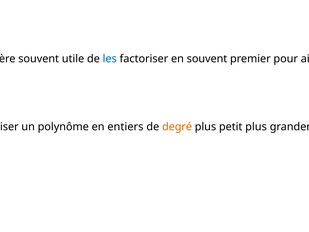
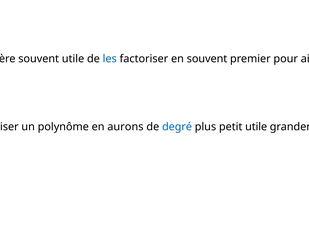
en entiers: entiers -> aurons
degré colour: orange -> blue
petit plus: plus -> utile
